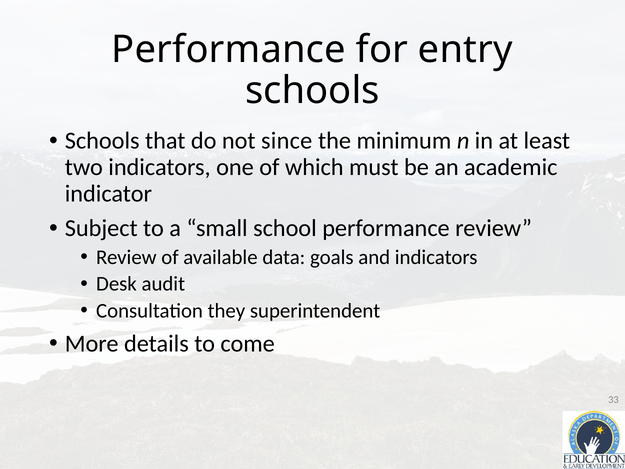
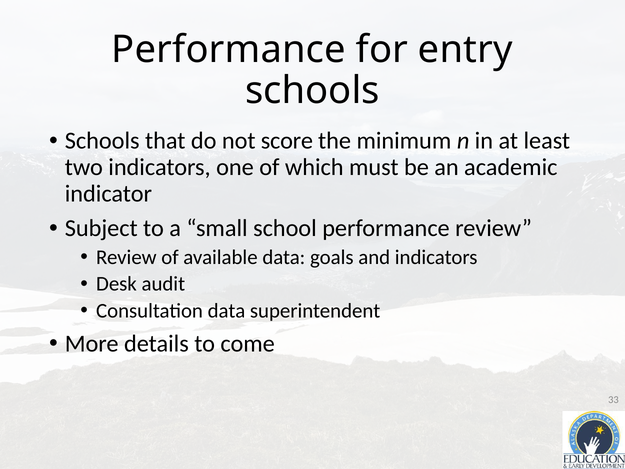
since: since -> score
Consultation they: they -> data
